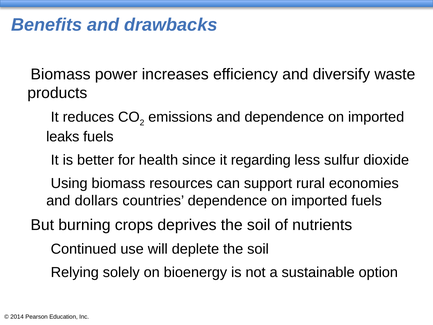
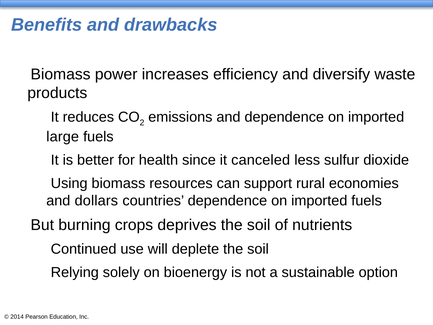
leaks: leaks -> large
regarding: regarding -> canceled
